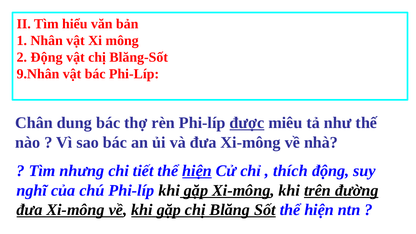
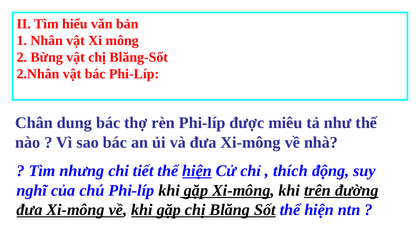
2 Động: Động -> Bừng
9.Nhân: 9.Nhân -> 2.Nhân
được underline: present -> none
